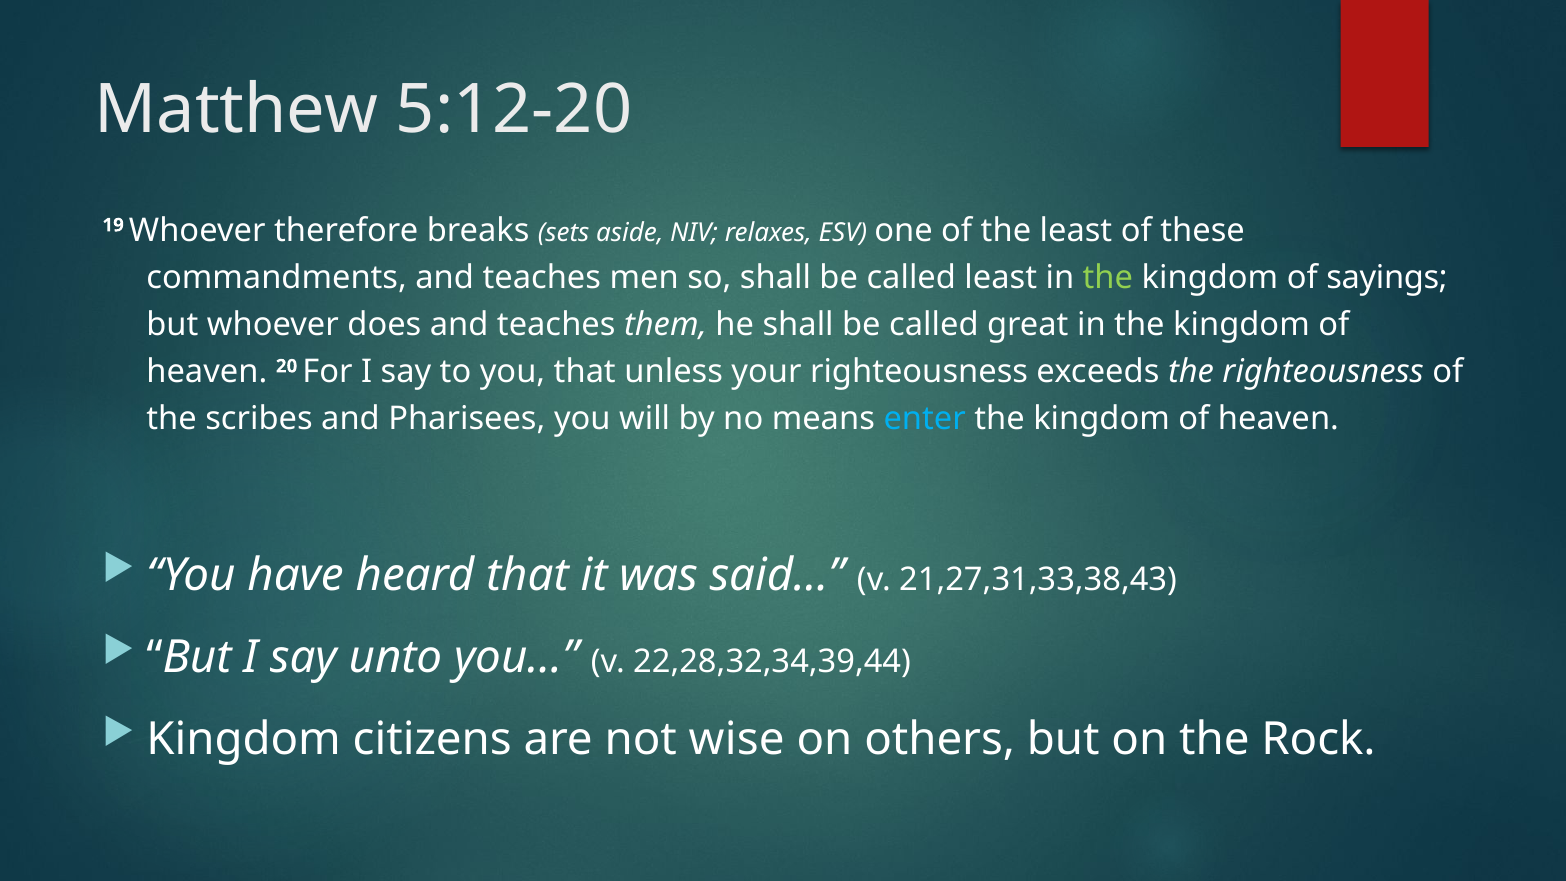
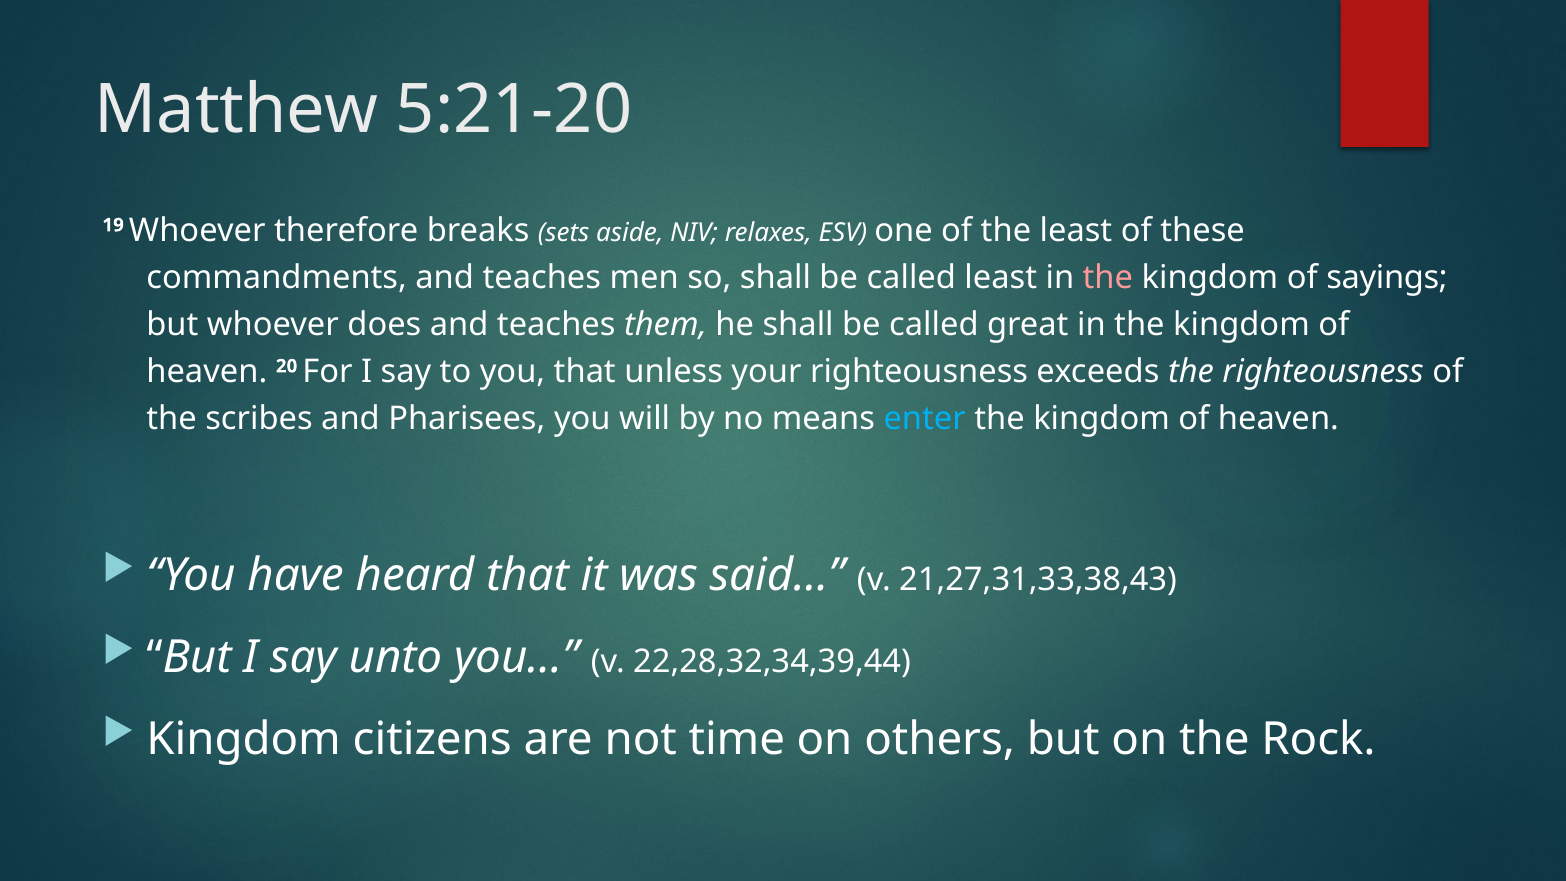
5:12-20: 5:12-20 -> 5:21-20
the at (1108, 277) colour: light green -> pink
wise: wise -> time
